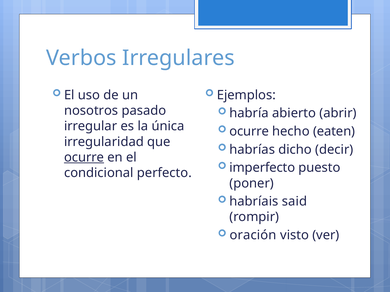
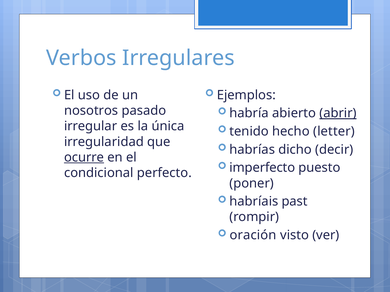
abrir underline: none -> present
ocurre at (249, 132): ocurre -> tenido
eaten: eaten -> letter
said: said -> past
